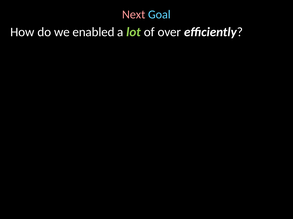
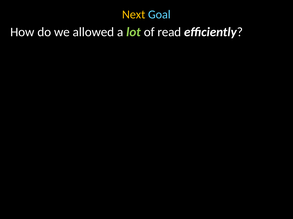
Next colour: pink -> yellow
enabled: enabled -> allowed
over: over -> read
